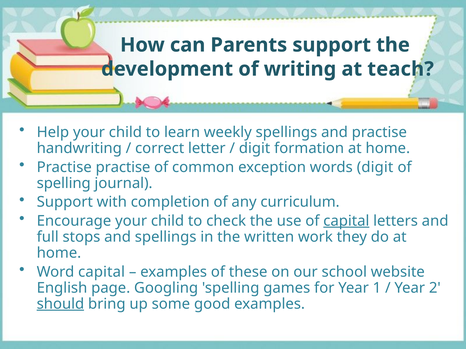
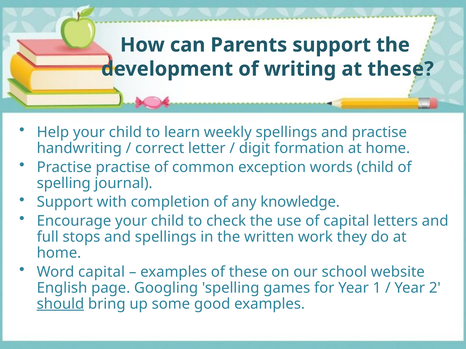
at teach: teach -> these
words digit: digit -> child
curriculum: curriculum -> knowledge
capital at (346, 221) underline: present -> none
